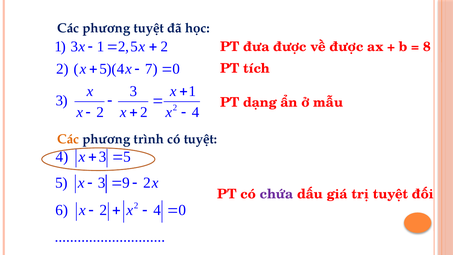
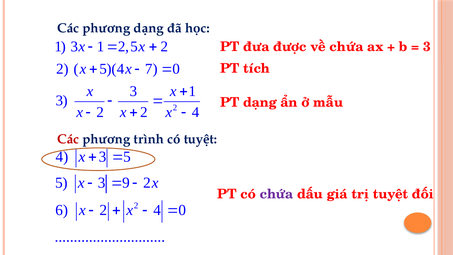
phương tuyệt: tuyệt -> dạng
về được: được -> chứa
8 at (427, 47): 8 -> 3
Các at (68, 139) colour: orange -> red
